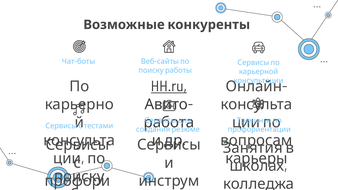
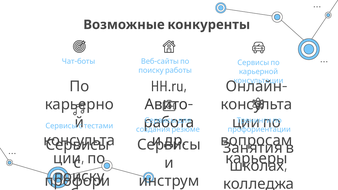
HH.ru underline: present -> none
